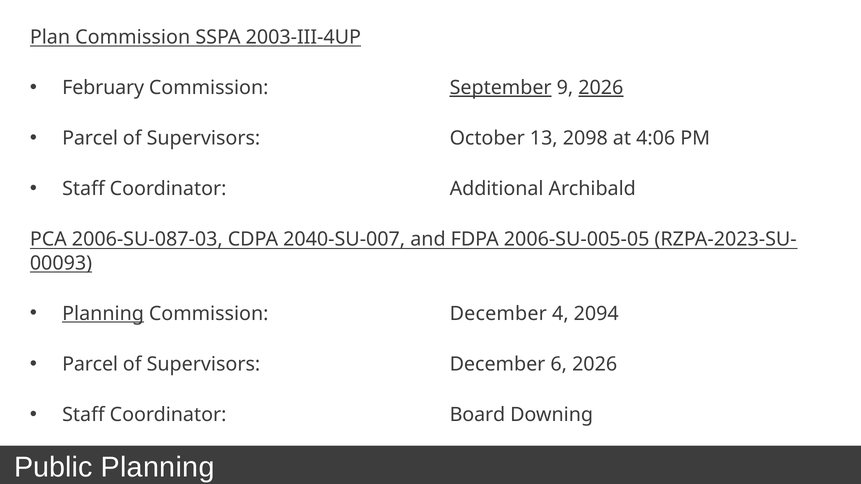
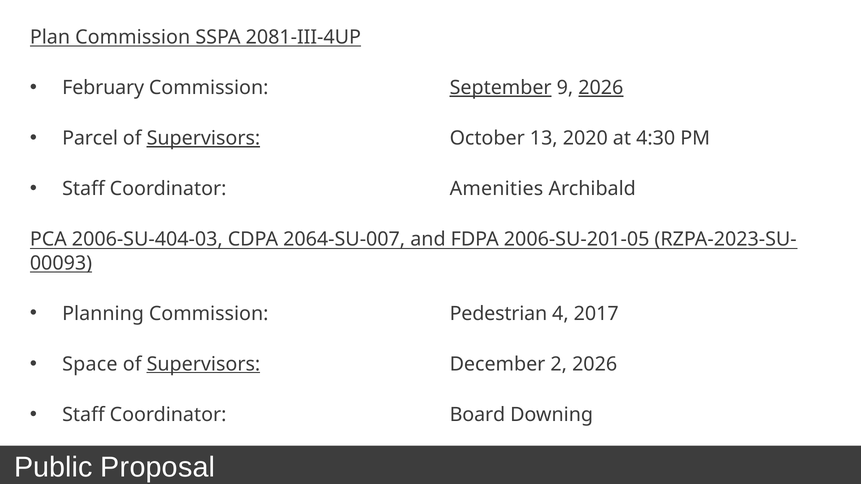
2003-III-4UP: 2003-III-4UP -> 2081-III-4UP
Supervisors at (203, 138) underline: none -> present
2098: 2098 -> 2020
4:06: 4:06 -> 4:30
Additional: Additional -> Amenities
2006-SU-087-03: 2006-SU-087-03 -> 2006-SU-404-03
2040-SU-007: 2040-SU-007 -> 2064-SU-007
2006-SU-005-05: 2006-SU-005-05 -> 2006-SU-201-05
Planning at (103, 314) underline: present -> none
Commission December: December -> Pedestrian
2094: 2094 -> 2017
Parcel at (90, 364): Parcel -> Space
Supervisors at (203, 364) underline: none -> present
6: 6 -> 2
Public Planning: Planning -> Proposal
